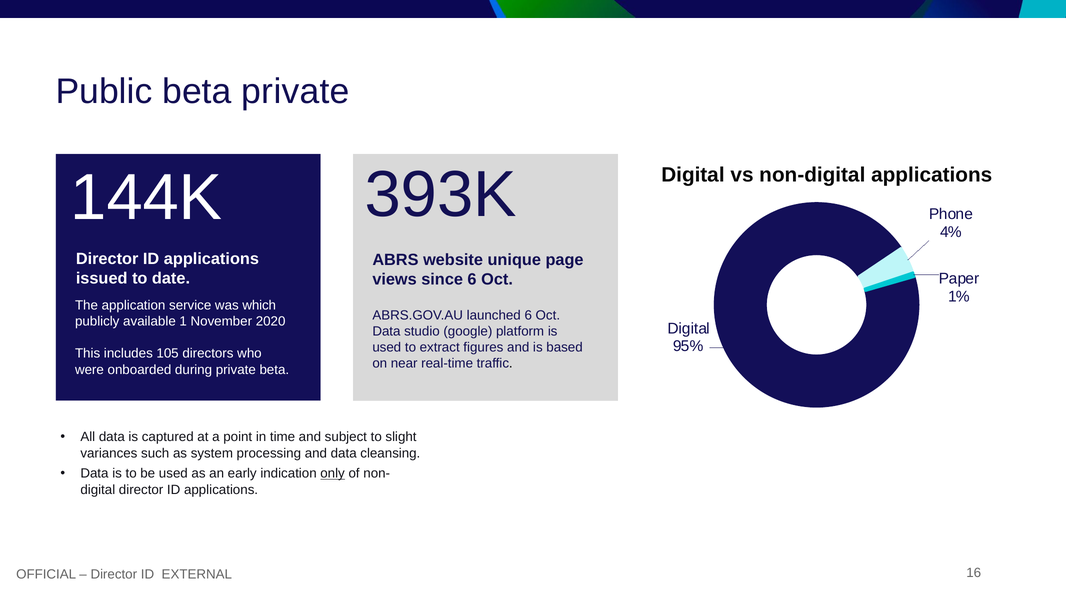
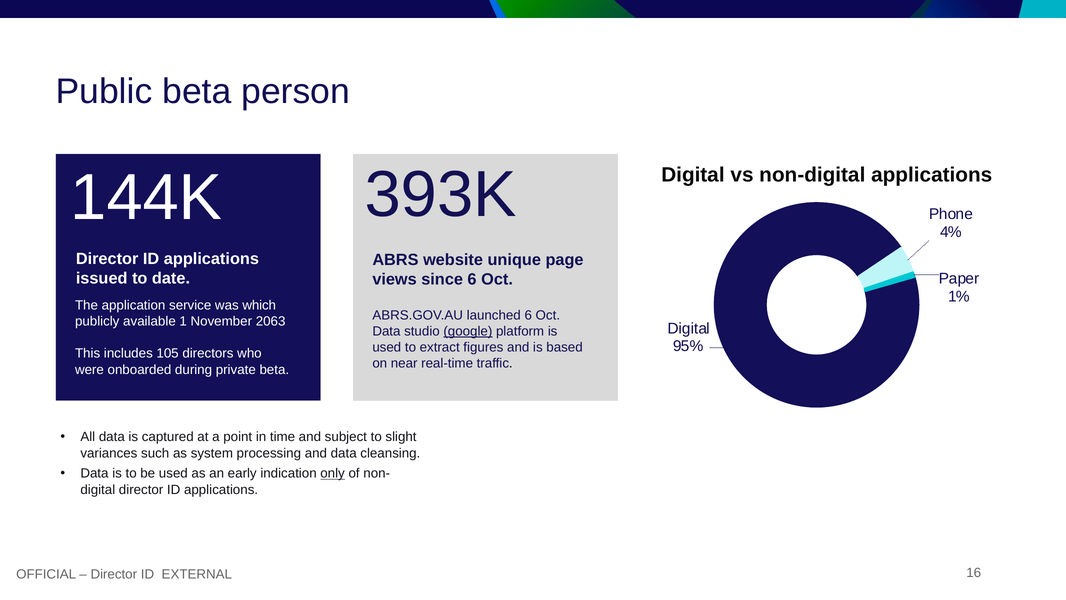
beta private: private -> person
2020: 2020 -> 2063
google underline: none -> present
